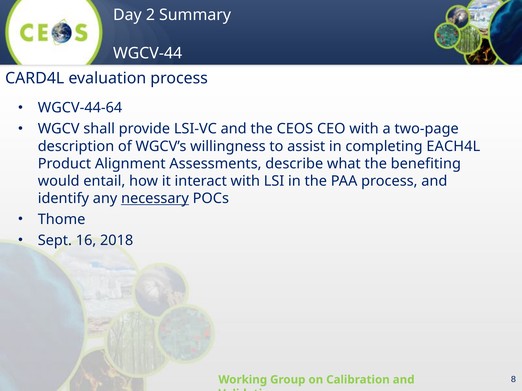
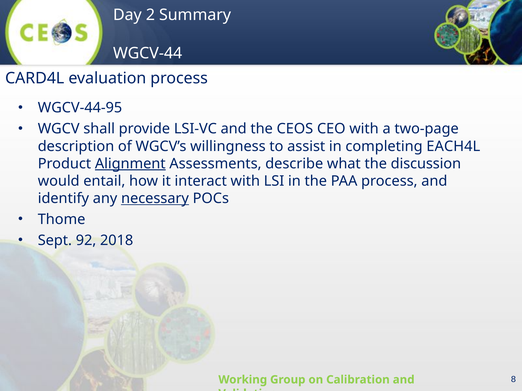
WGCV-44-64: WGCV-44-64 -> WGCV-44-95
Alignment underline: none -> present
benefiting: benefiting -> discussion
16: 16 -> 92
